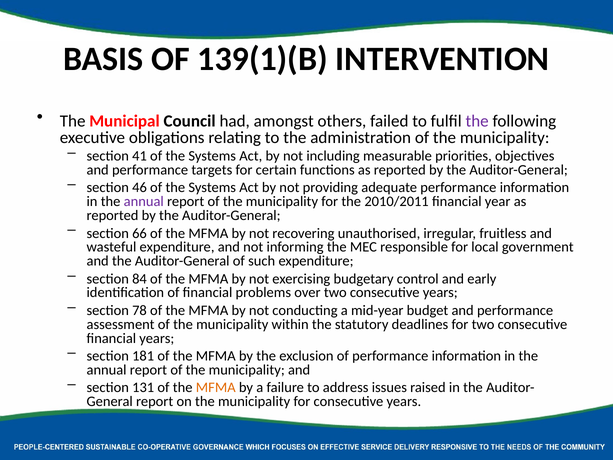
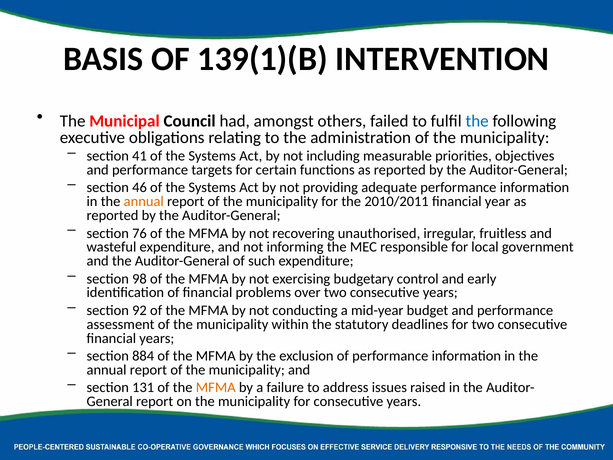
the at (477, 121) colour: purple -> blue
annual at (144, 202) colour: purple -> orange
66: 66 -> 76
84: 84 -> 98
78: 78 -> 92
181: 181 -> 884
